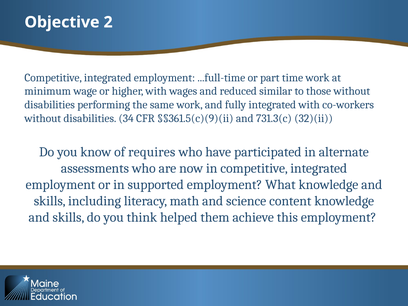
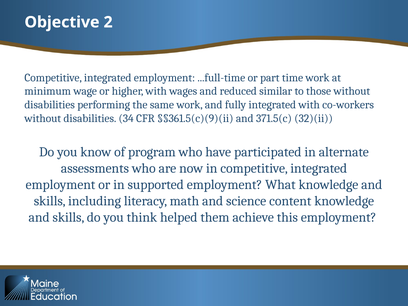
731.3(c: 731.3(c -> 371.5(c
requires: requires -> program
